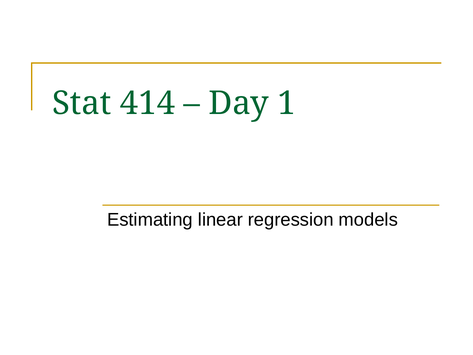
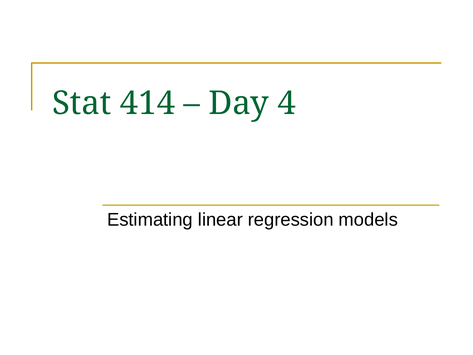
1: 1 -> 4
